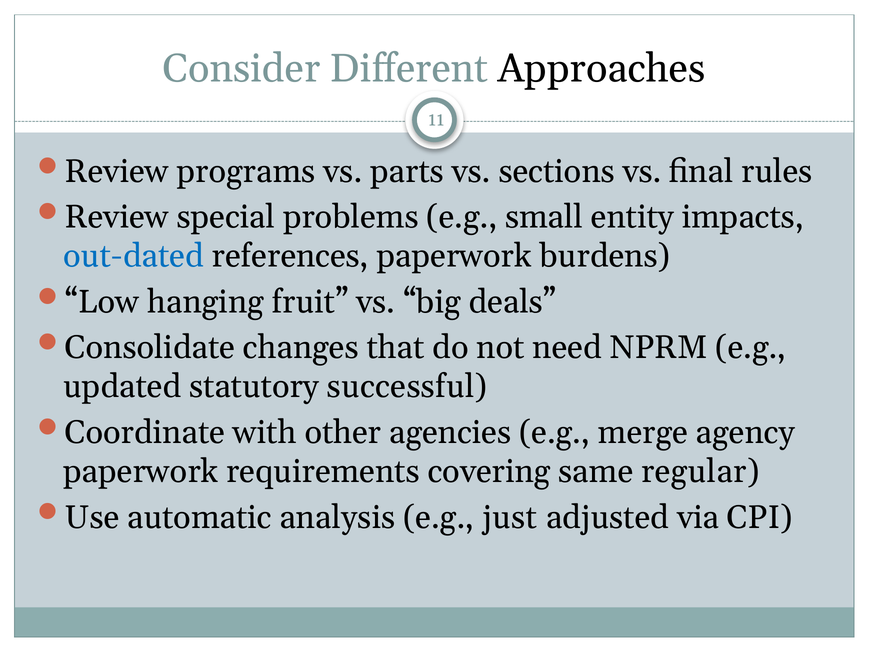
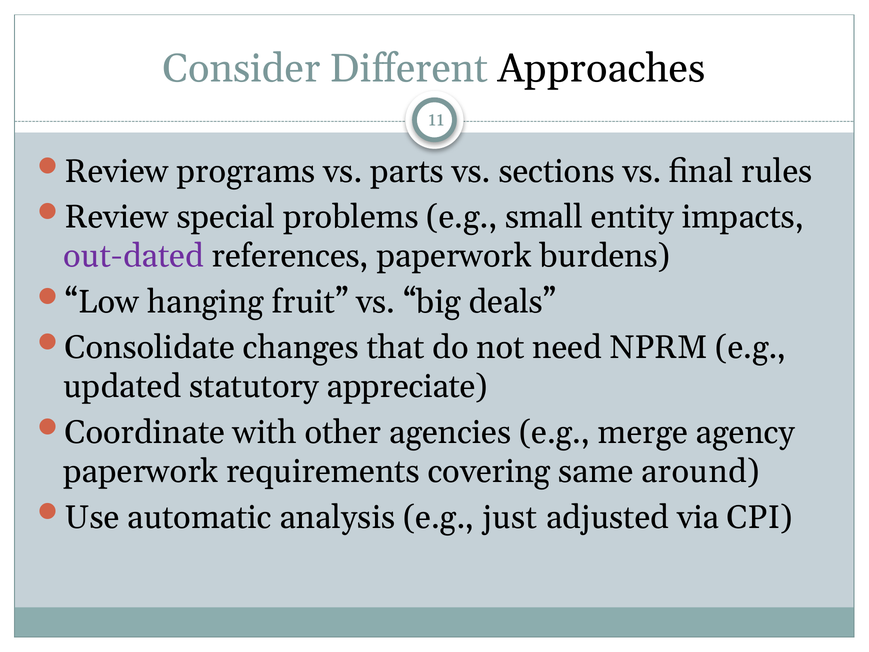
out-dated colour: blue -> purple
successful: successful -> appreciate
regular: regular -> around
